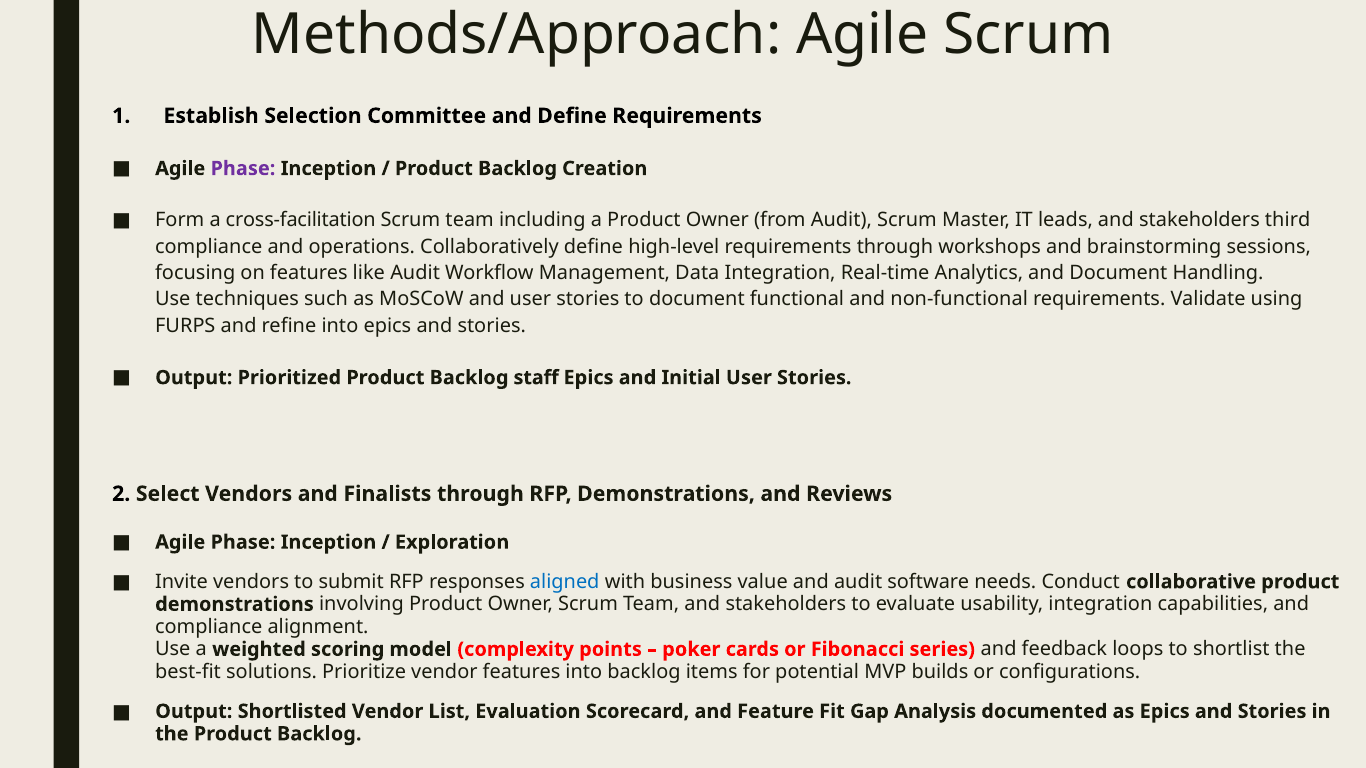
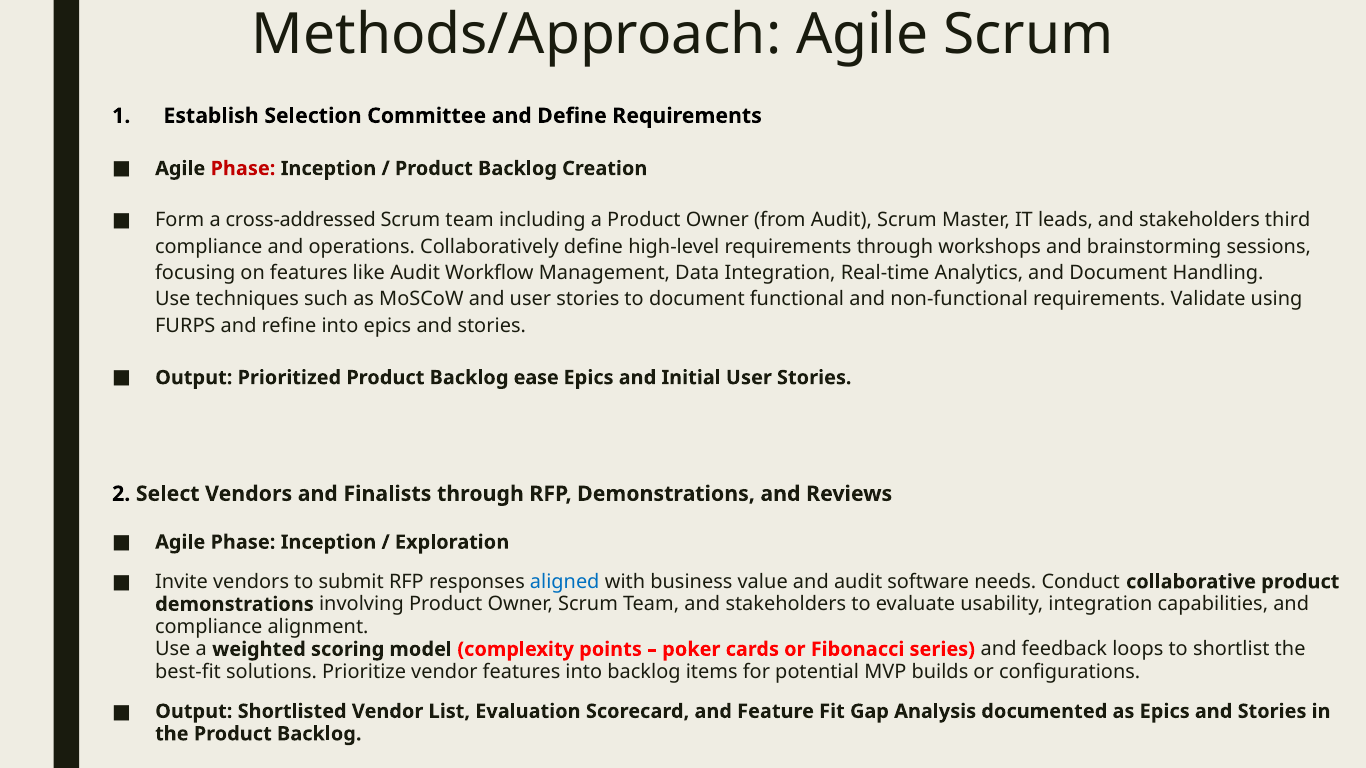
Phase at (243, 169) colour: purple -> red
cross-facilitation: cross-facilitation -> cross-addressed
staff: staff -> ease
